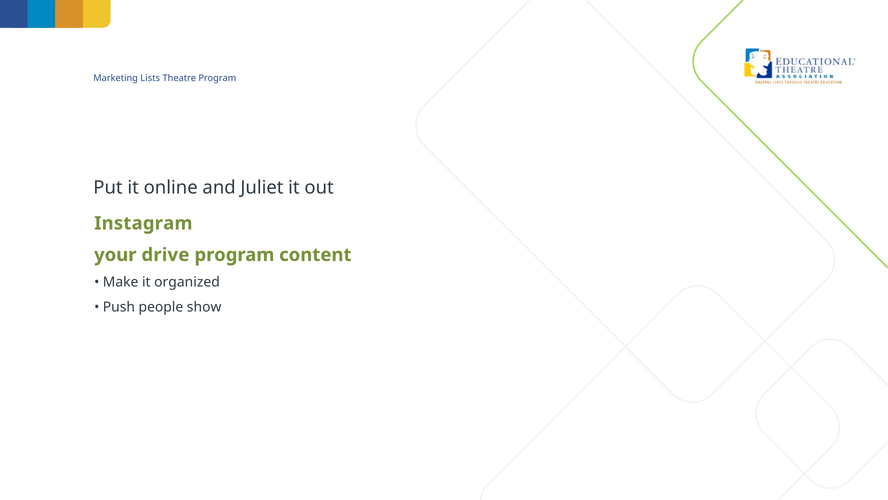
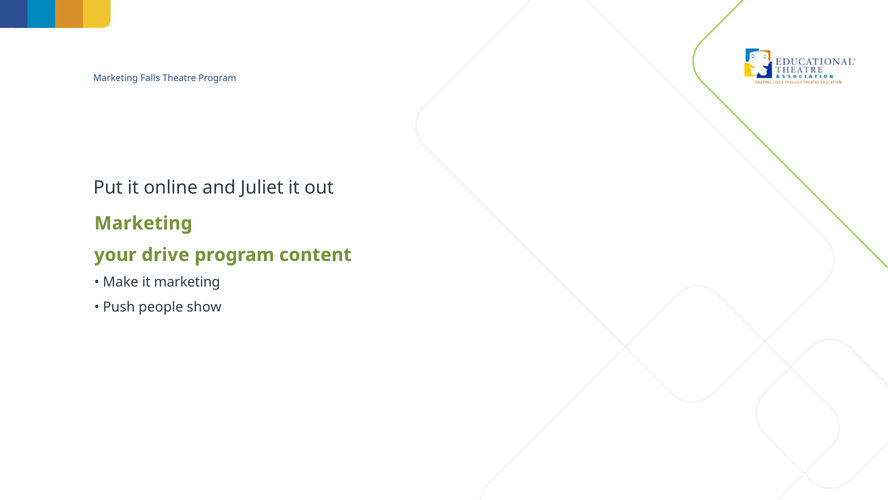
Lists: Lists -> Falls
Instagram at (143, 223): Instagram -> Marketing
it organized: organized -> marketing
